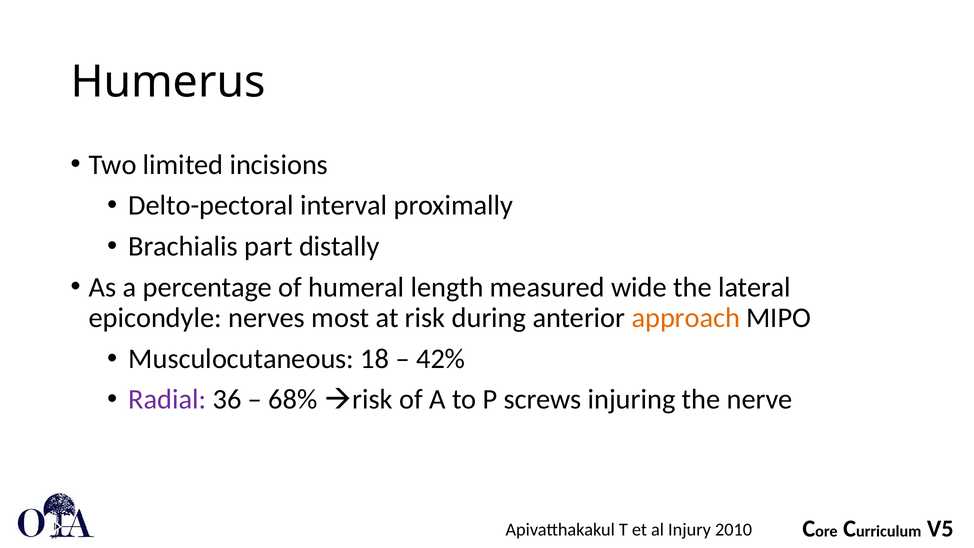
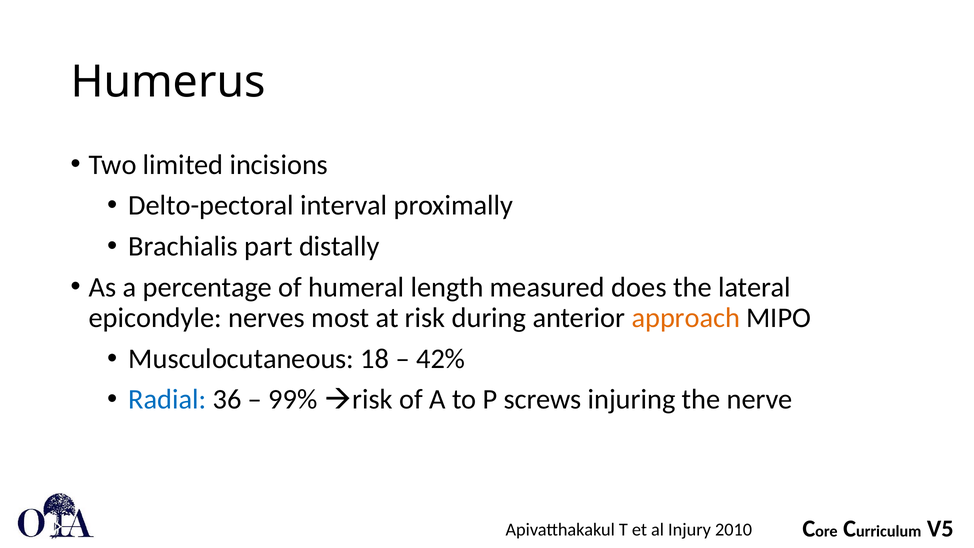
wide: wide -> does
Radial colour: purple -> blue
68%: 68% -> 99%
